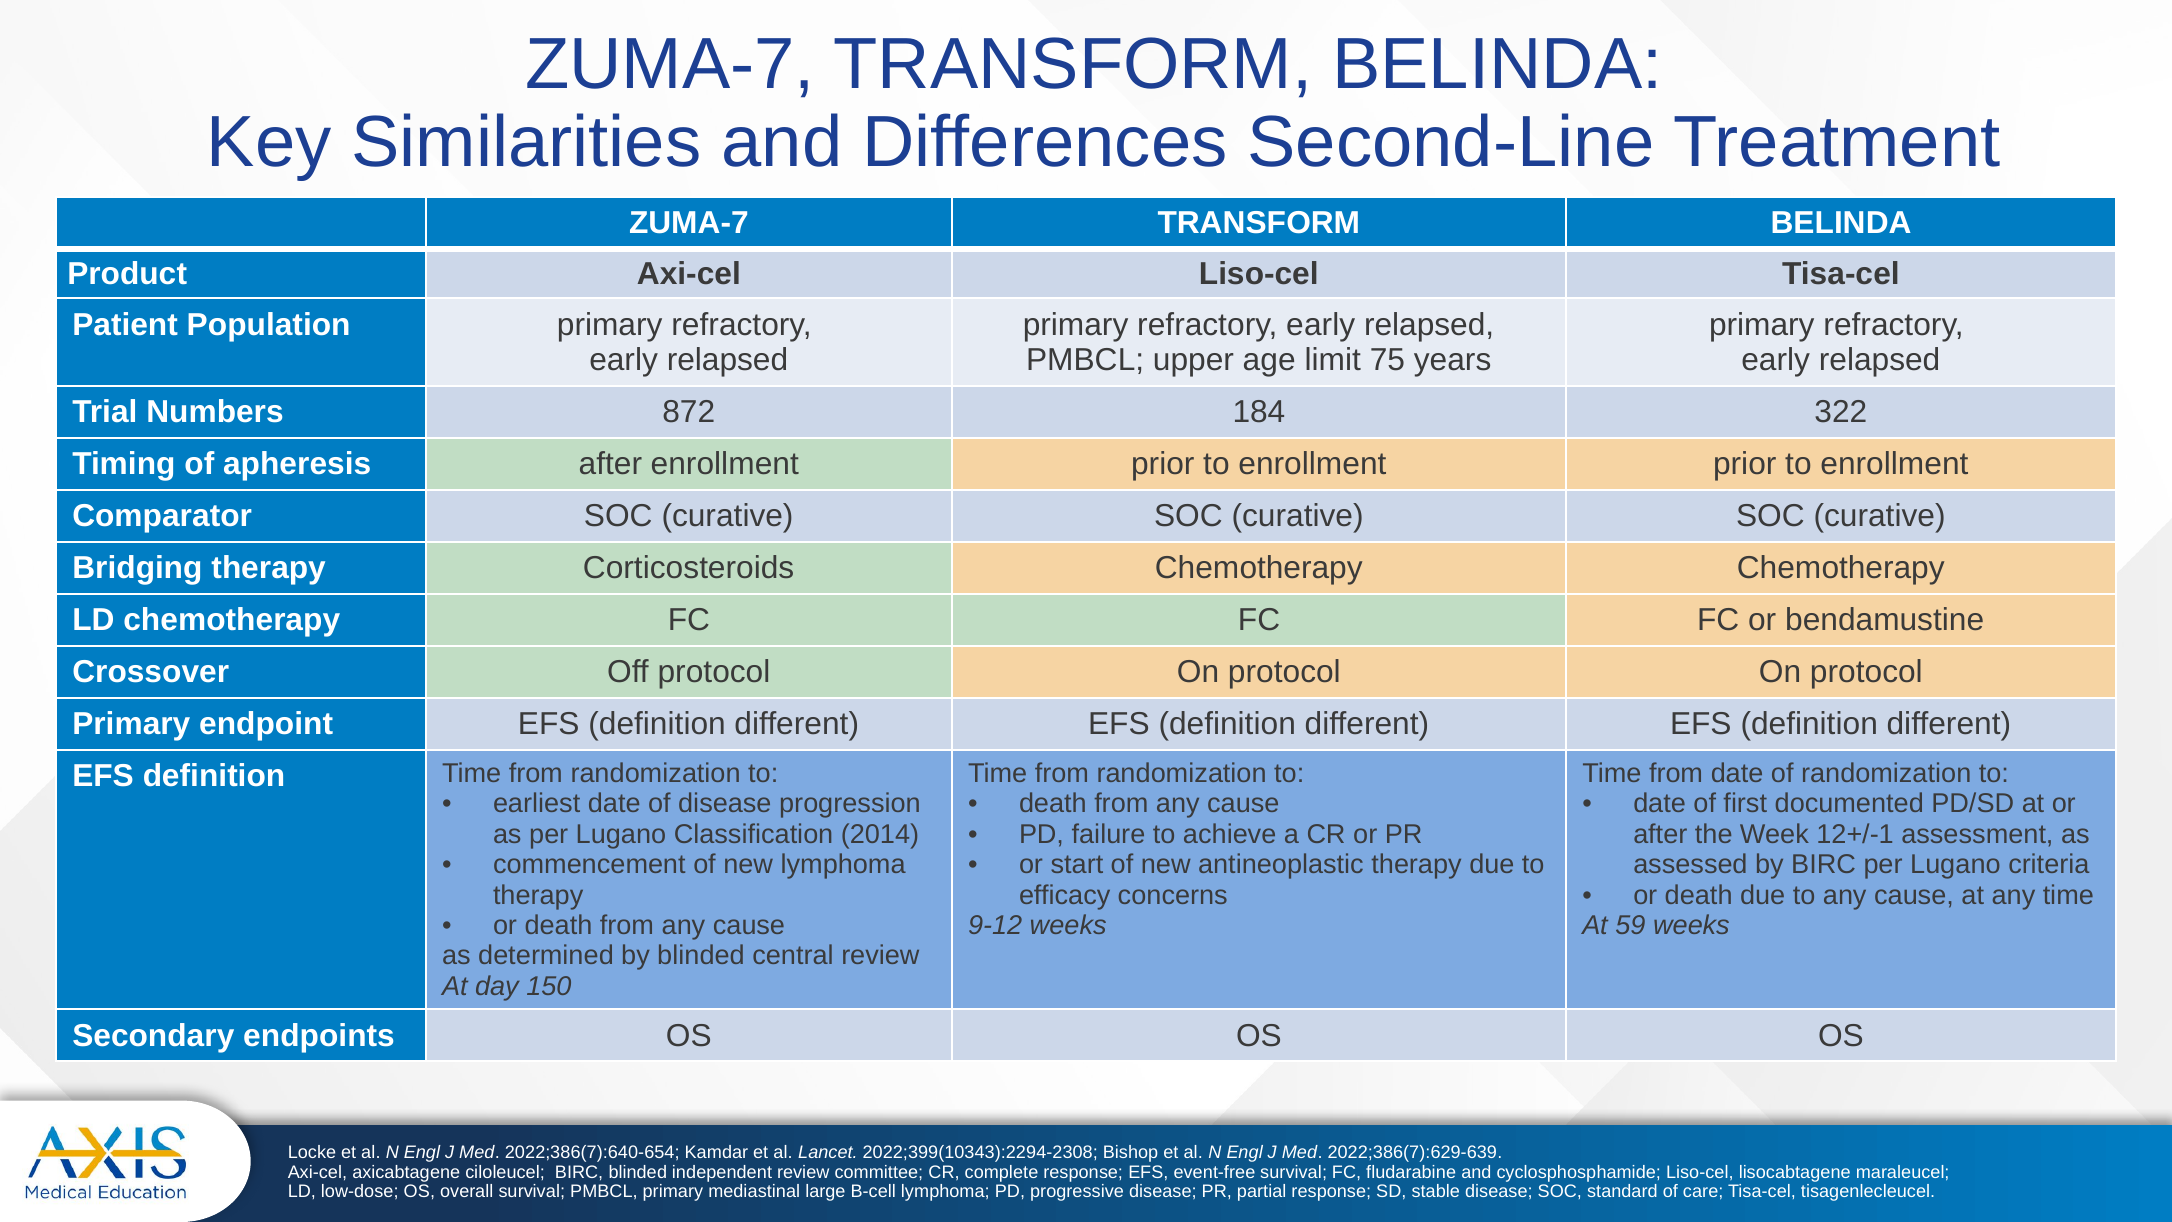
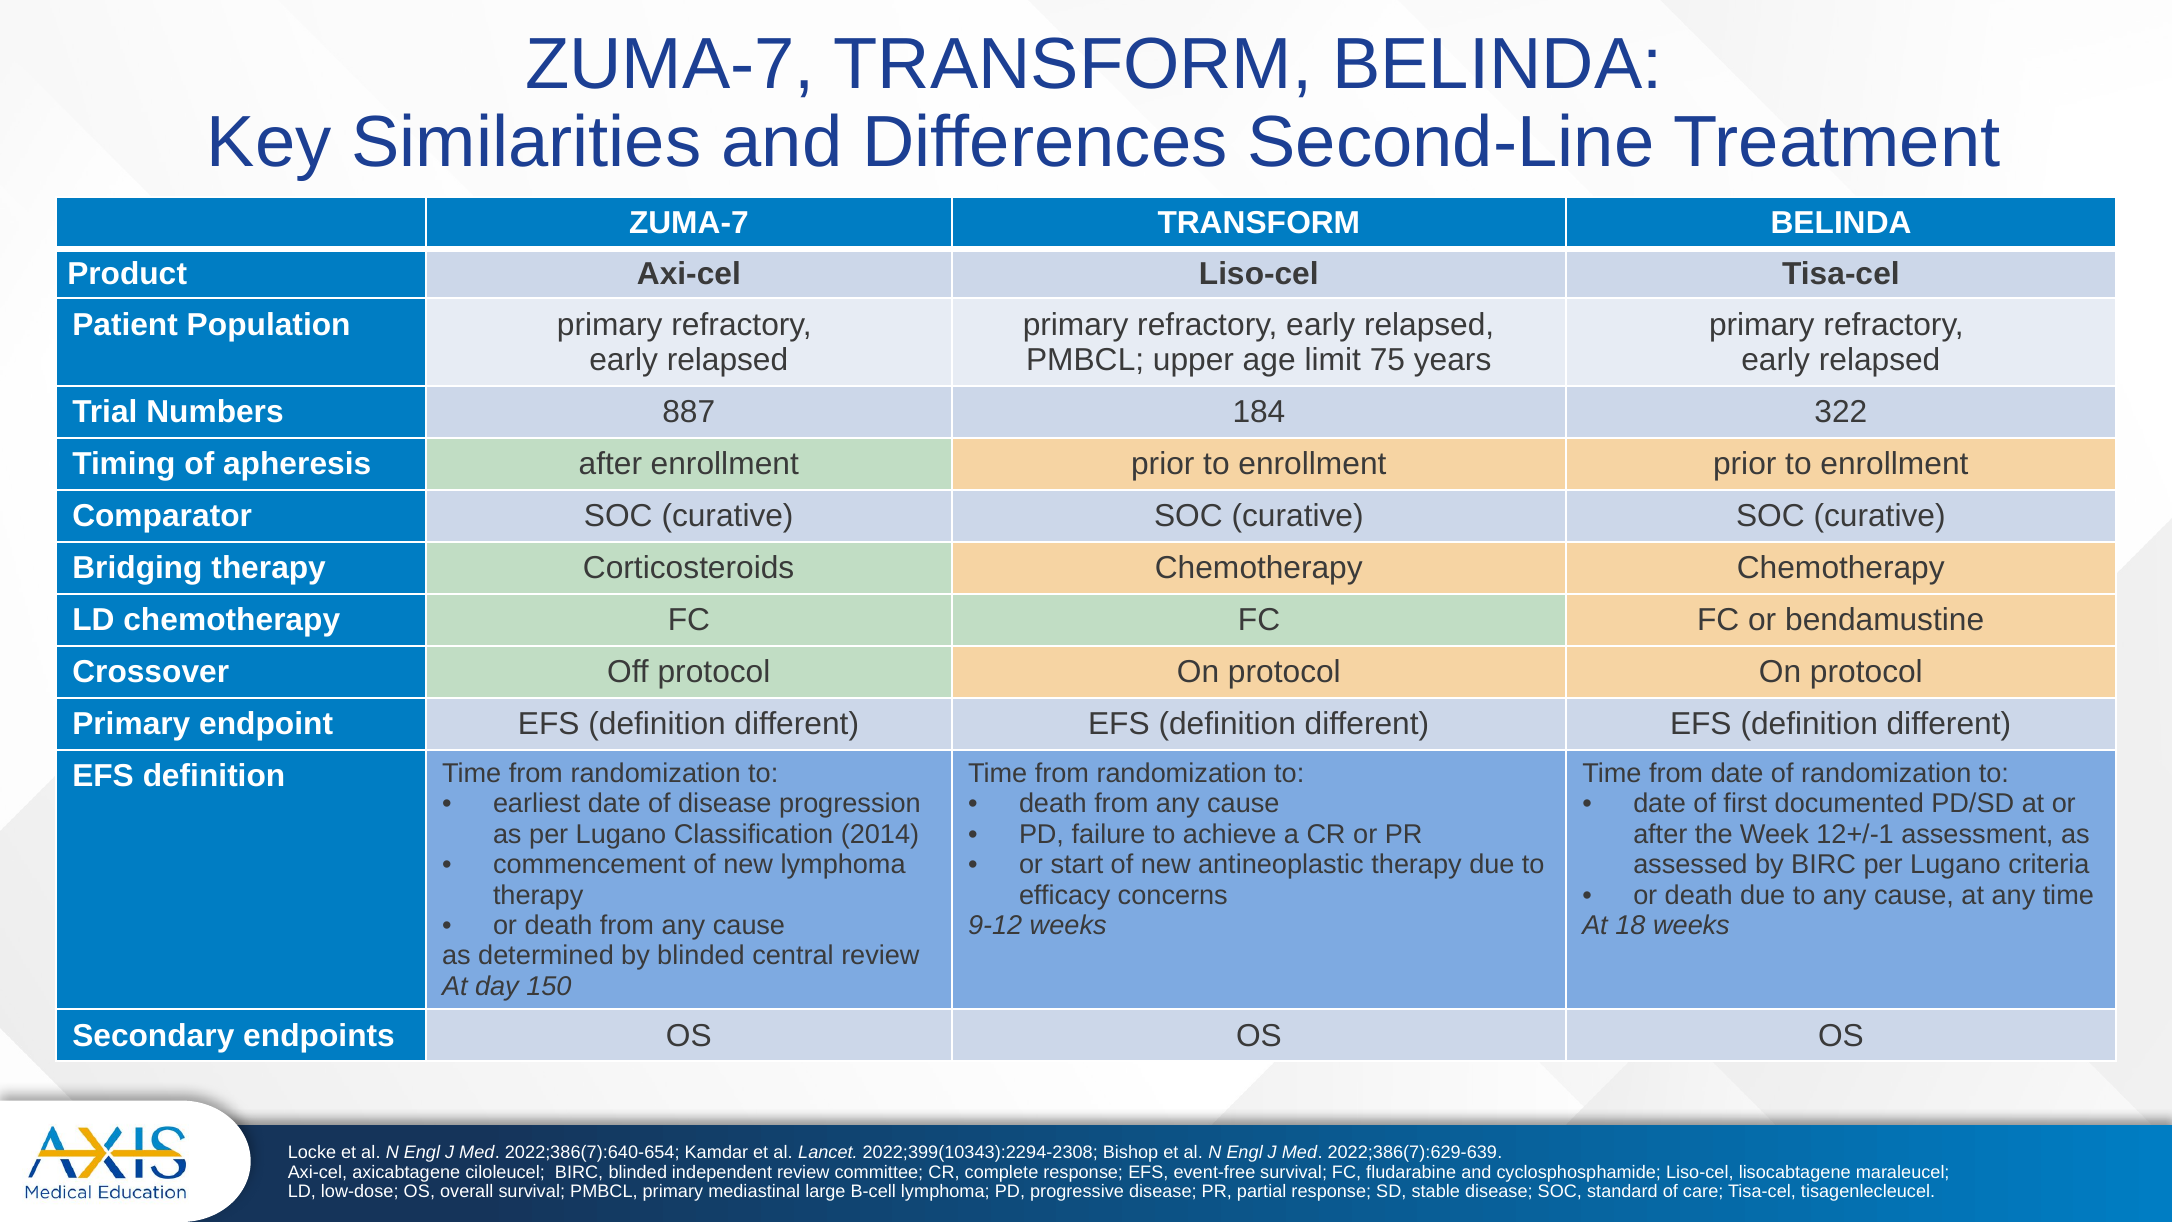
872: 872 -> 887
59: 59 -> 18
